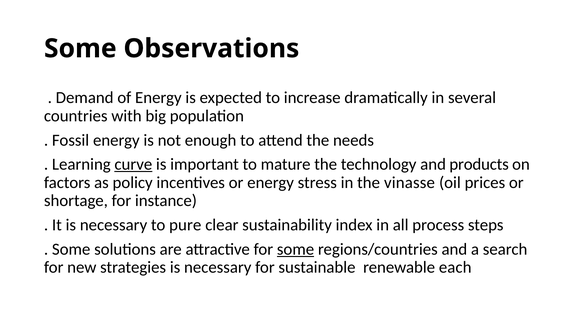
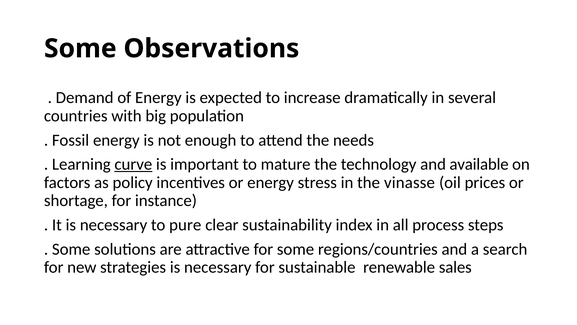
products: products -> available
some at (296, 249) underline: present -> none
each: each -> sales
